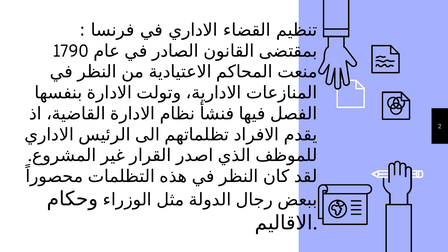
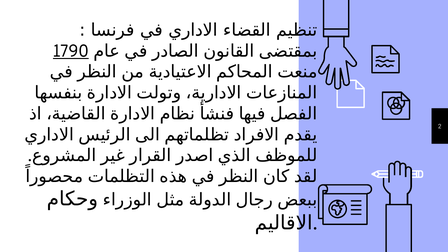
1790 underline: none -> present
